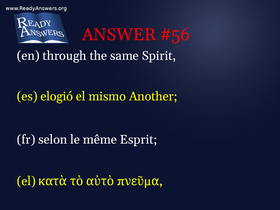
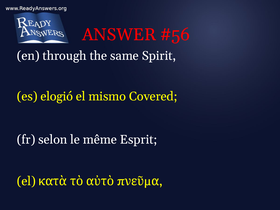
Another: Another -> Covered
